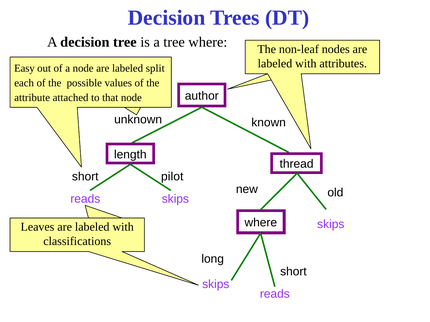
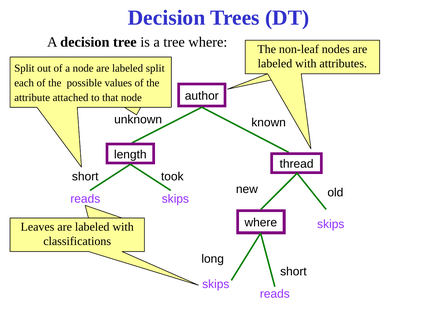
Easy at (24, 68): Easy -> Split
pilot: pilot -> took
